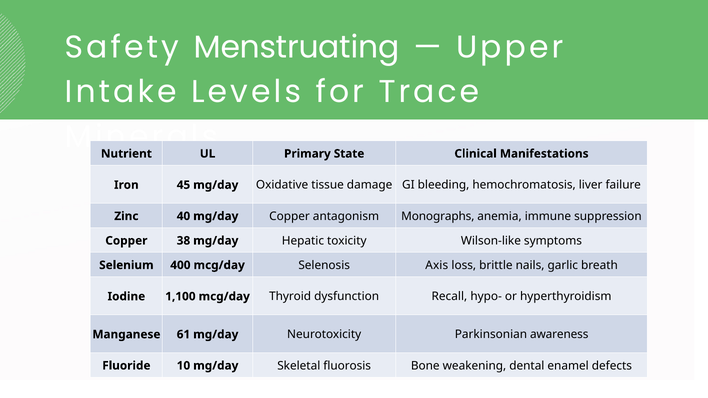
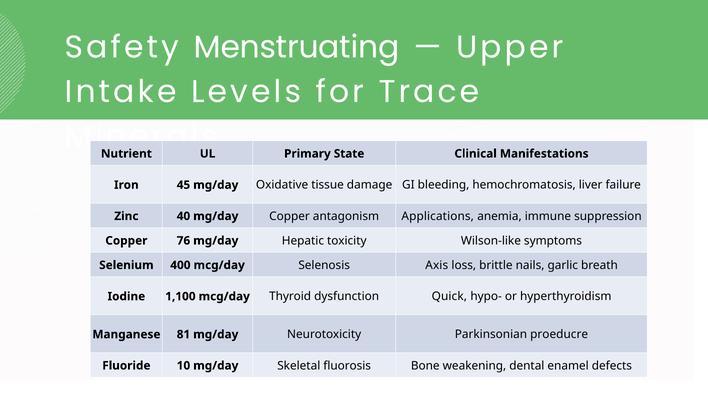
Monographs: Monographs -> Applications
38: 38 -> 76
Recall: Recall -> Quick
61: 61 -> 81
awareness: awareness -> proeducre
